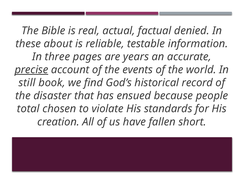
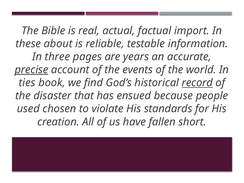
denied: denied -> import
still: still -> ties
record underline: none -> present
total: total -> used
